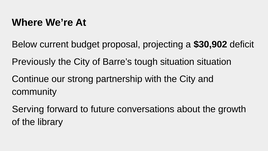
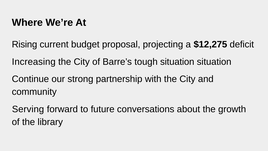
Below: Below -> Rising
$30,902: $30,902 -> $12,275
Previously: Previously -> Increasing
